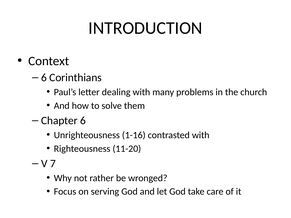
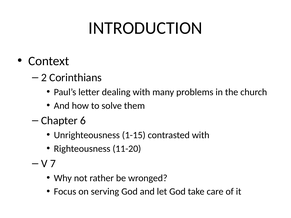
6 at (44, 78): 6 -> 2
1-16: 1-16 -> 1-15
